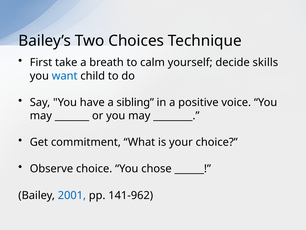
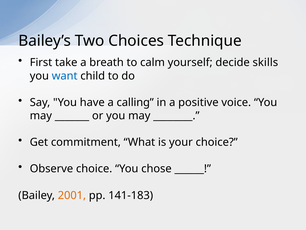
sibling: sibling -> calling
2001 colour: blue -> orange
141-962: 141-962 -> 141-183
